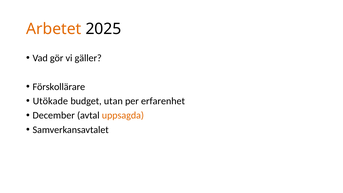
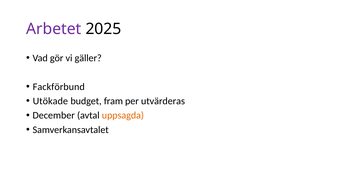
Arbetet colour: orange -> purple
Förskollärare: Förskollärare -> Fackförbund
utan: utan -> fram
erfarenhet: erfarenhet -> utvärderas
